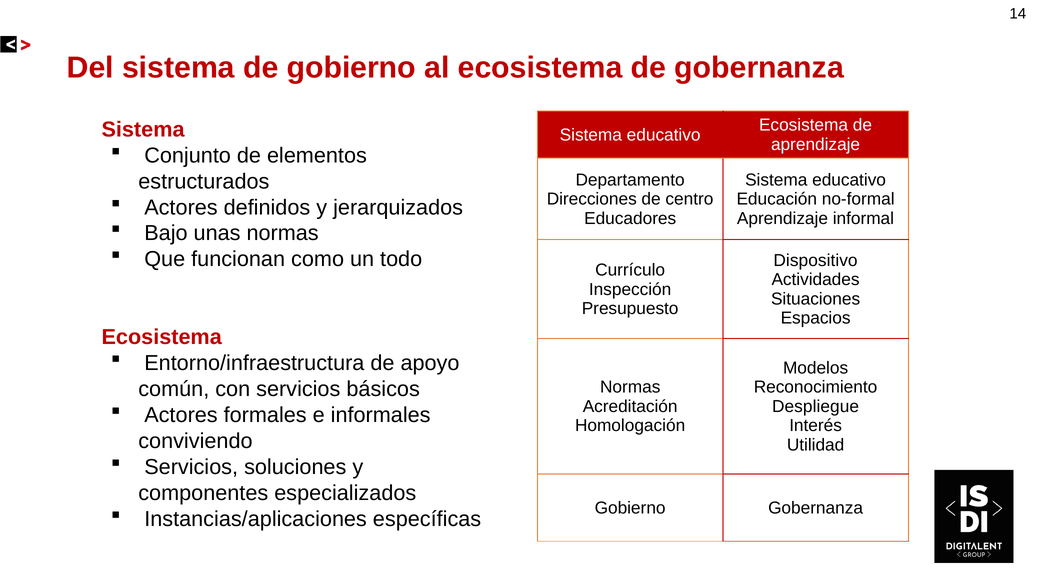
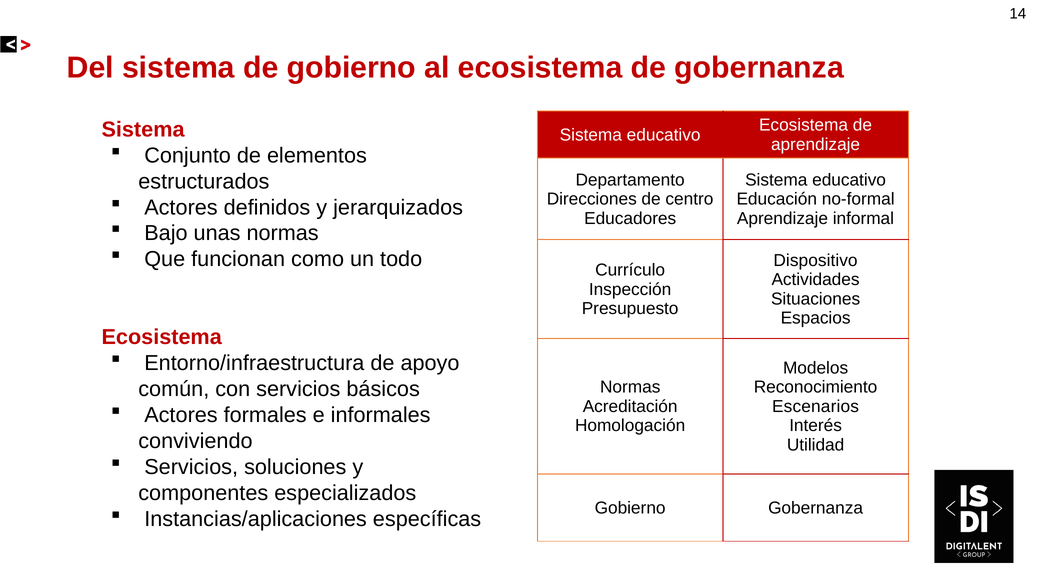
Despliegue: Despliegue -> Escenarios
